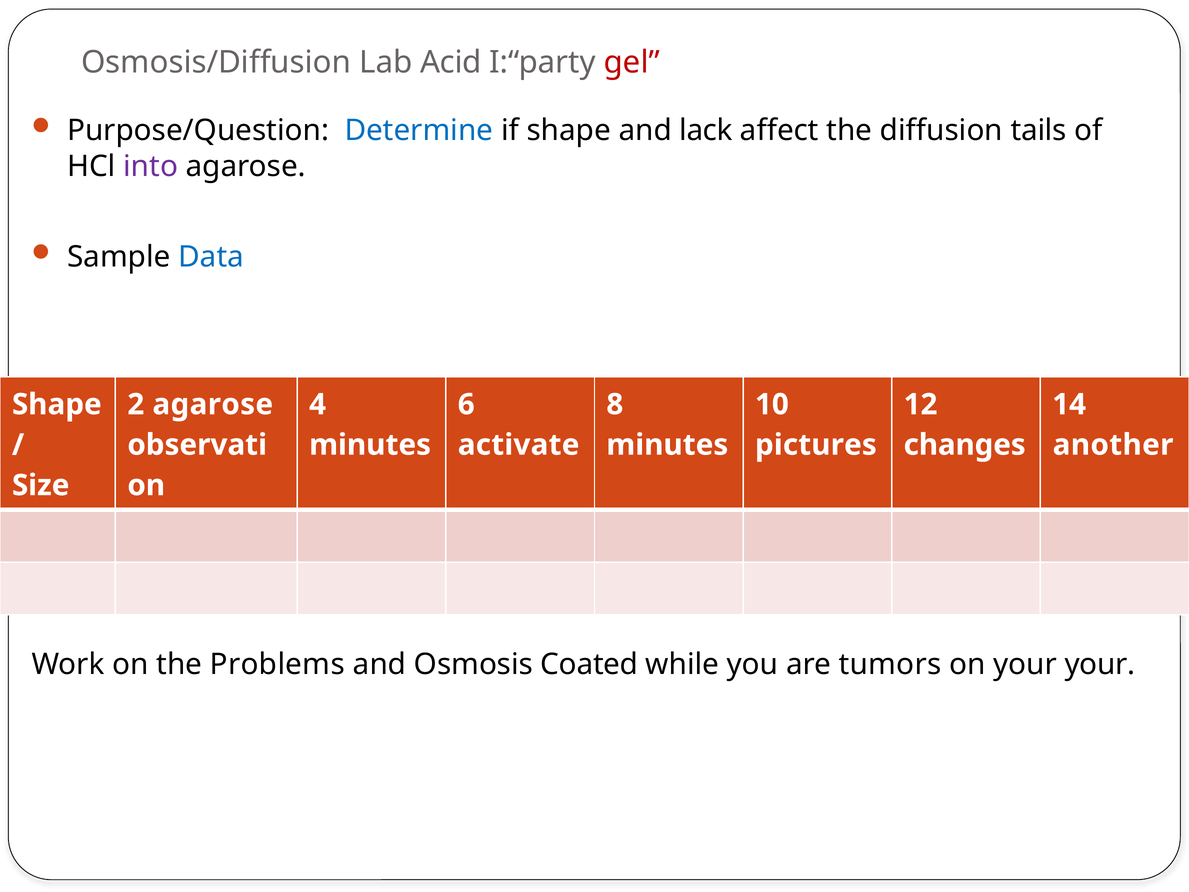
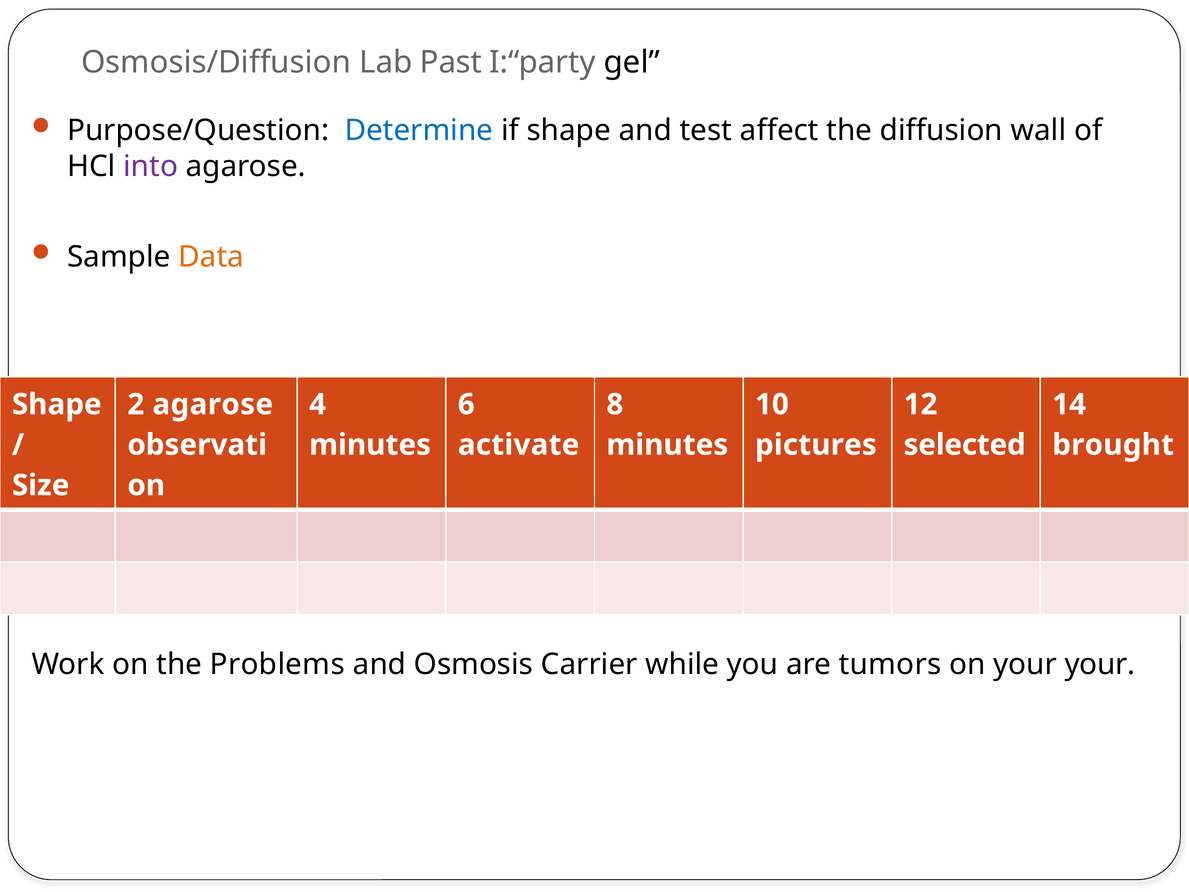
Acid: Acid -> Past
gel colour: red -> black
lack: lack -> test
tails: tails -> wall
Data colour: blue -> orange
changes: changes -> selected
another: another -> brought
Coated: Coated -> Carrier
